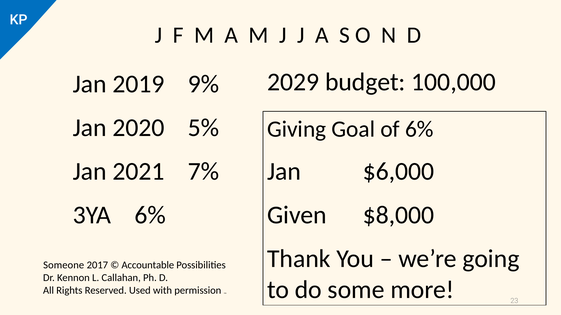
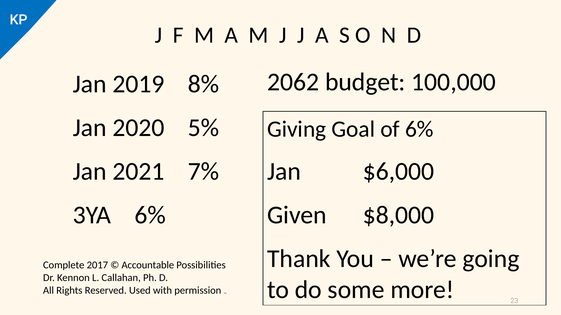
2029: 2029 -> 2062
9%: 9% -> 8%
Someone: Someone -> Complete
